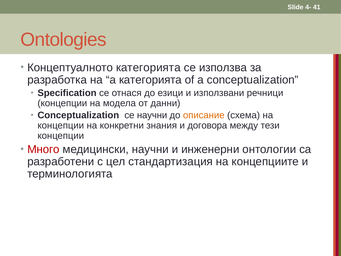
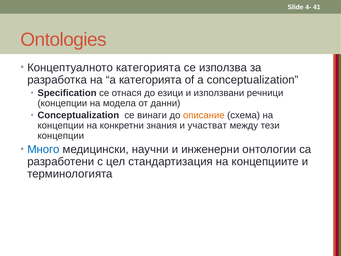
се научни: научни -> винаги
договора: договора -> участват
Много colour: red -> blue
